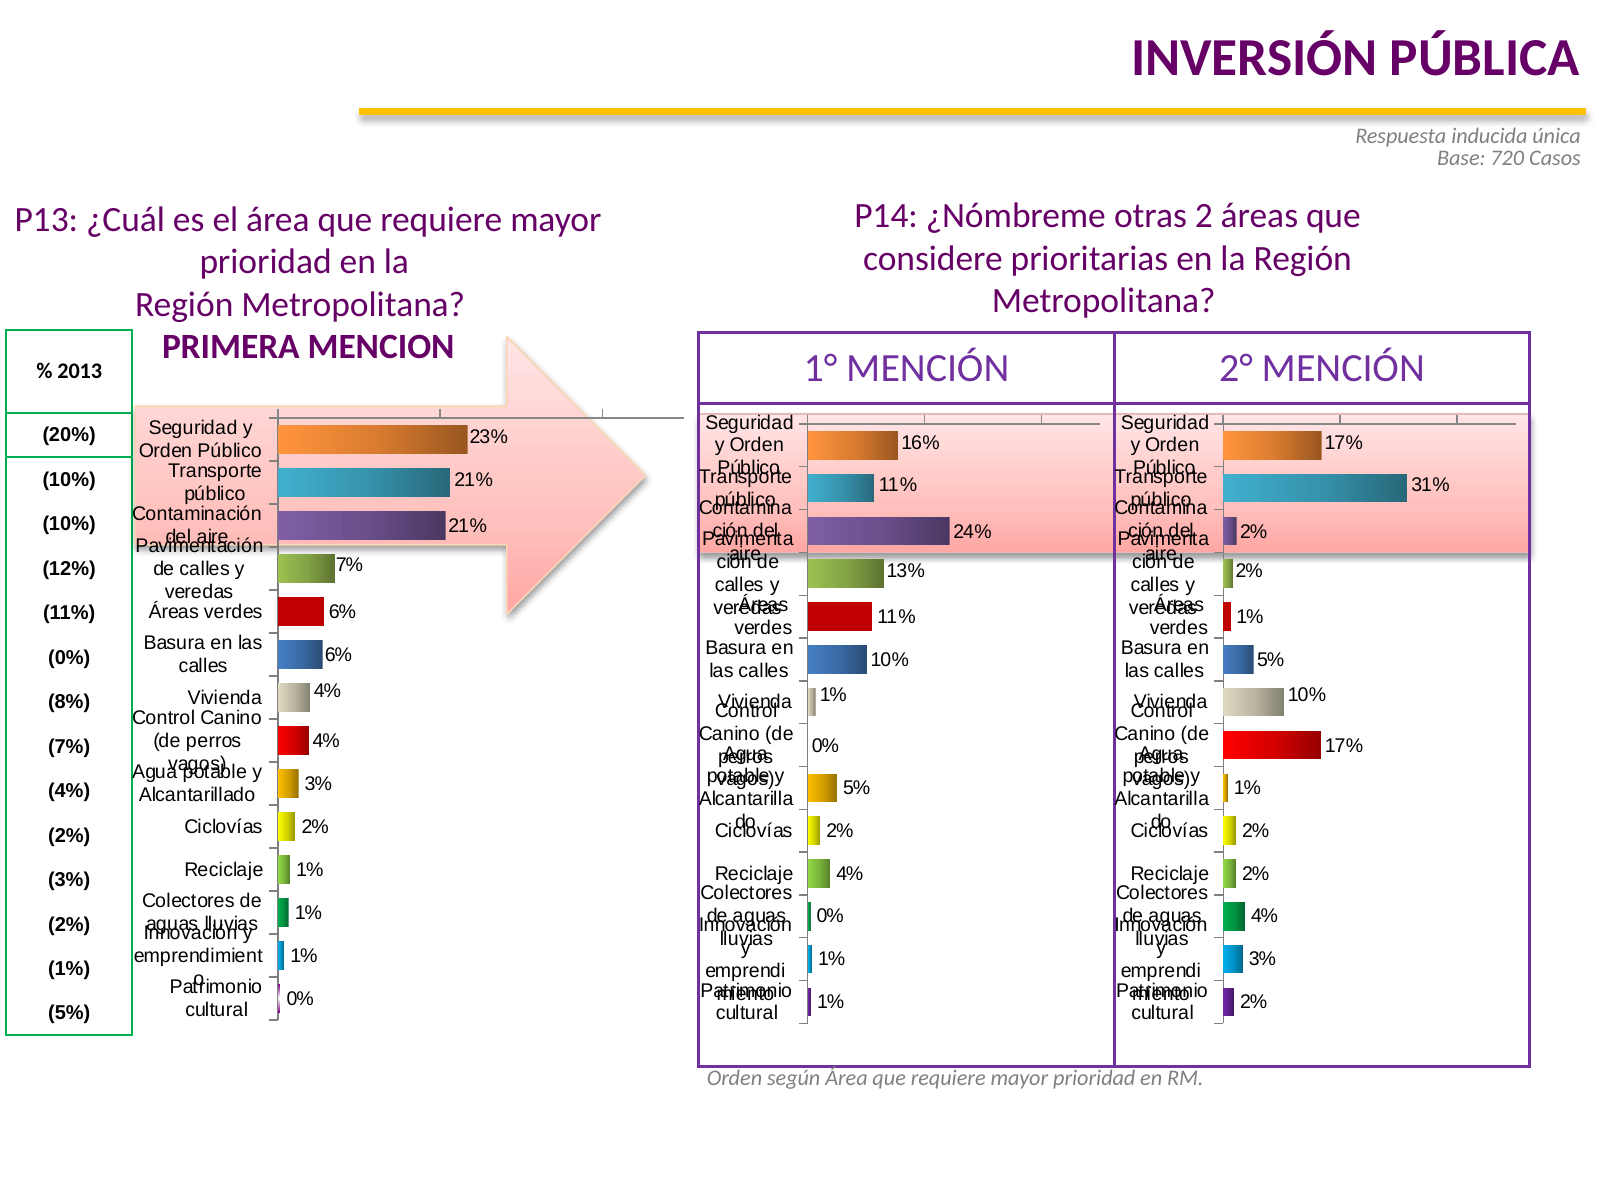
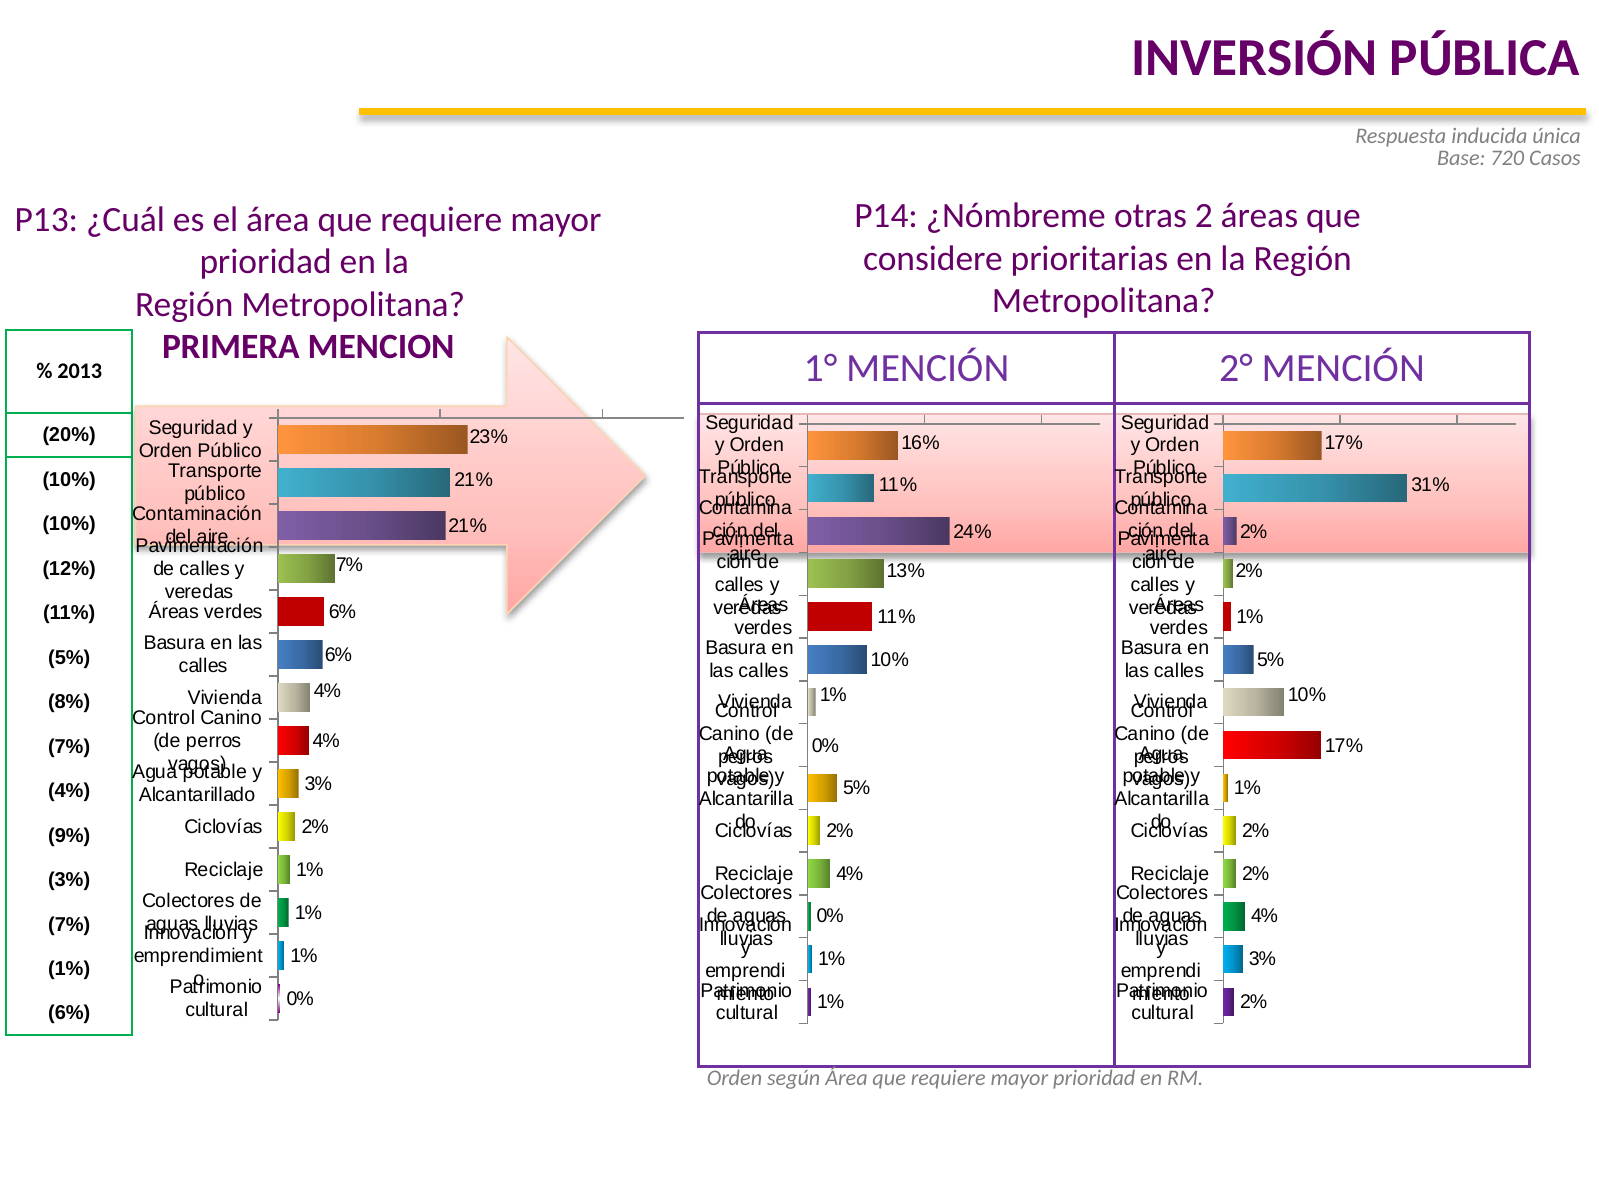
0% at (69, 657): 0% -> 5%
2% at (69, 835): 2% -> 9%
2% at (69, 924): 2% -> 7%
5% at (69, 1013): 5% -> 6%
